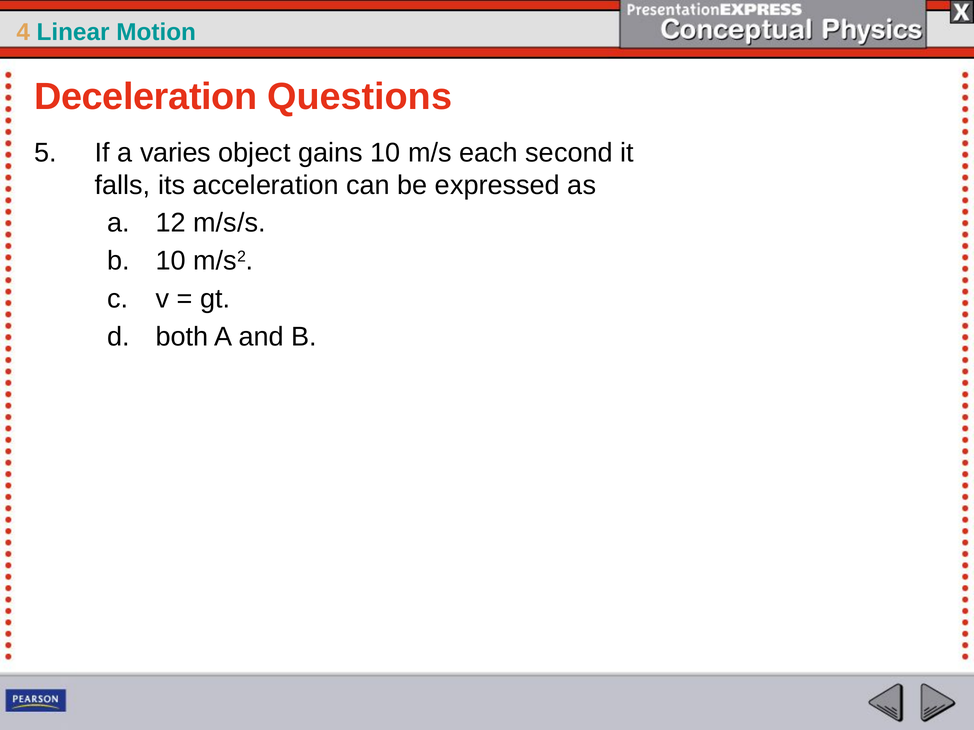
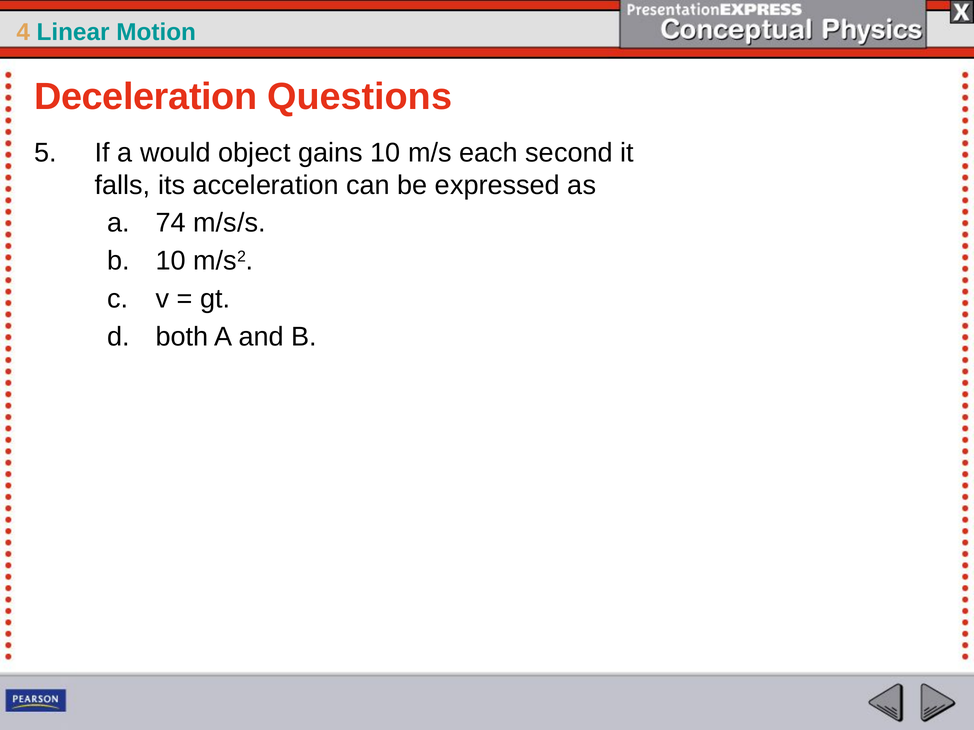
varies: varies -> would
12: 12 -> 74
